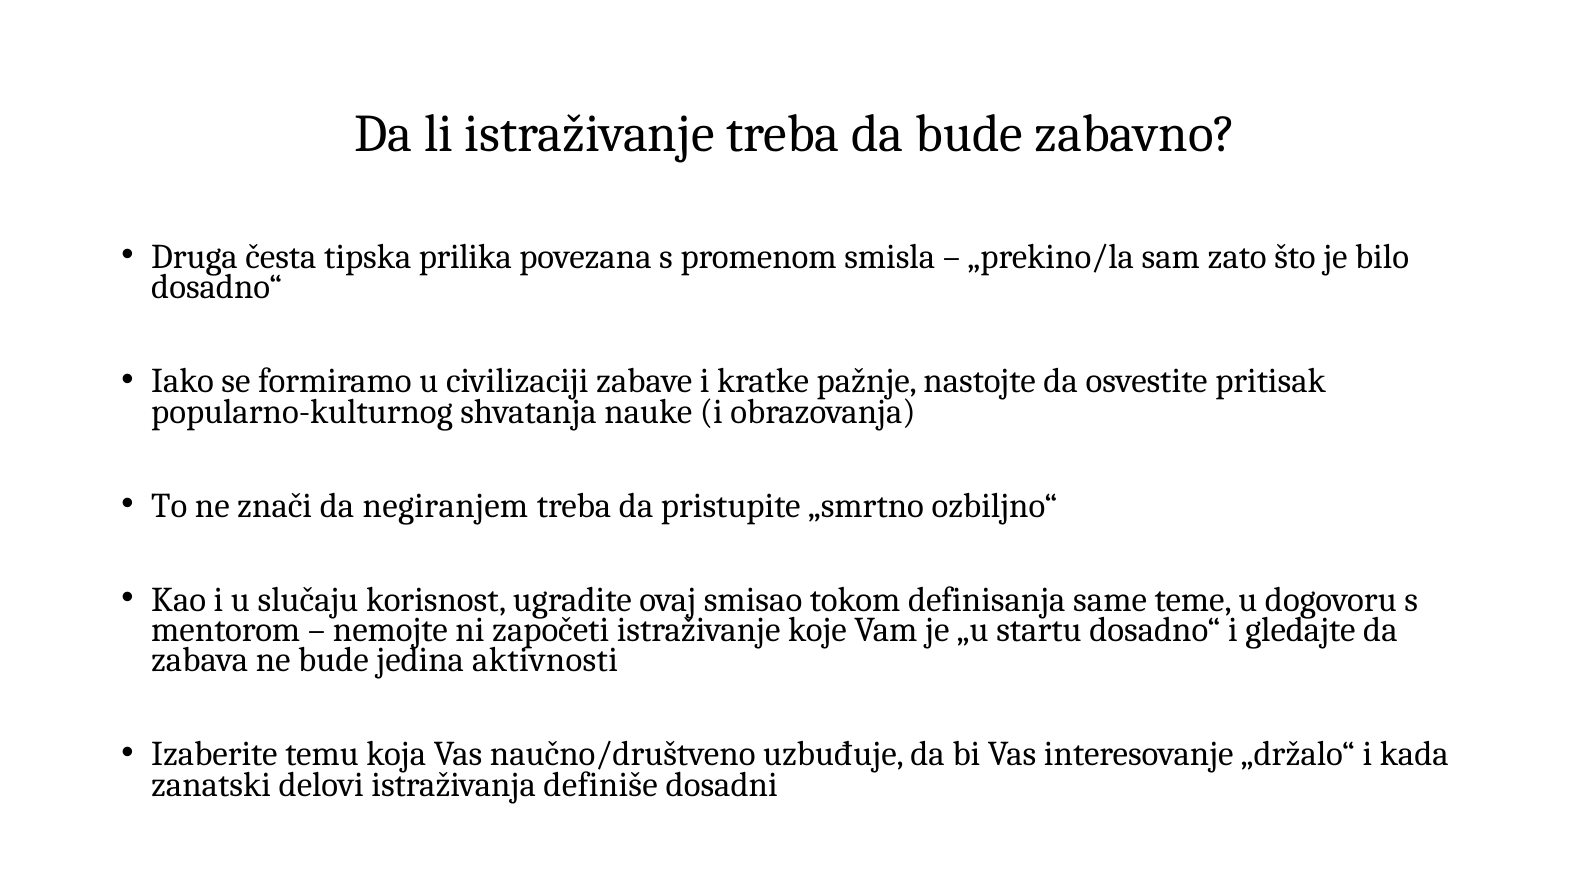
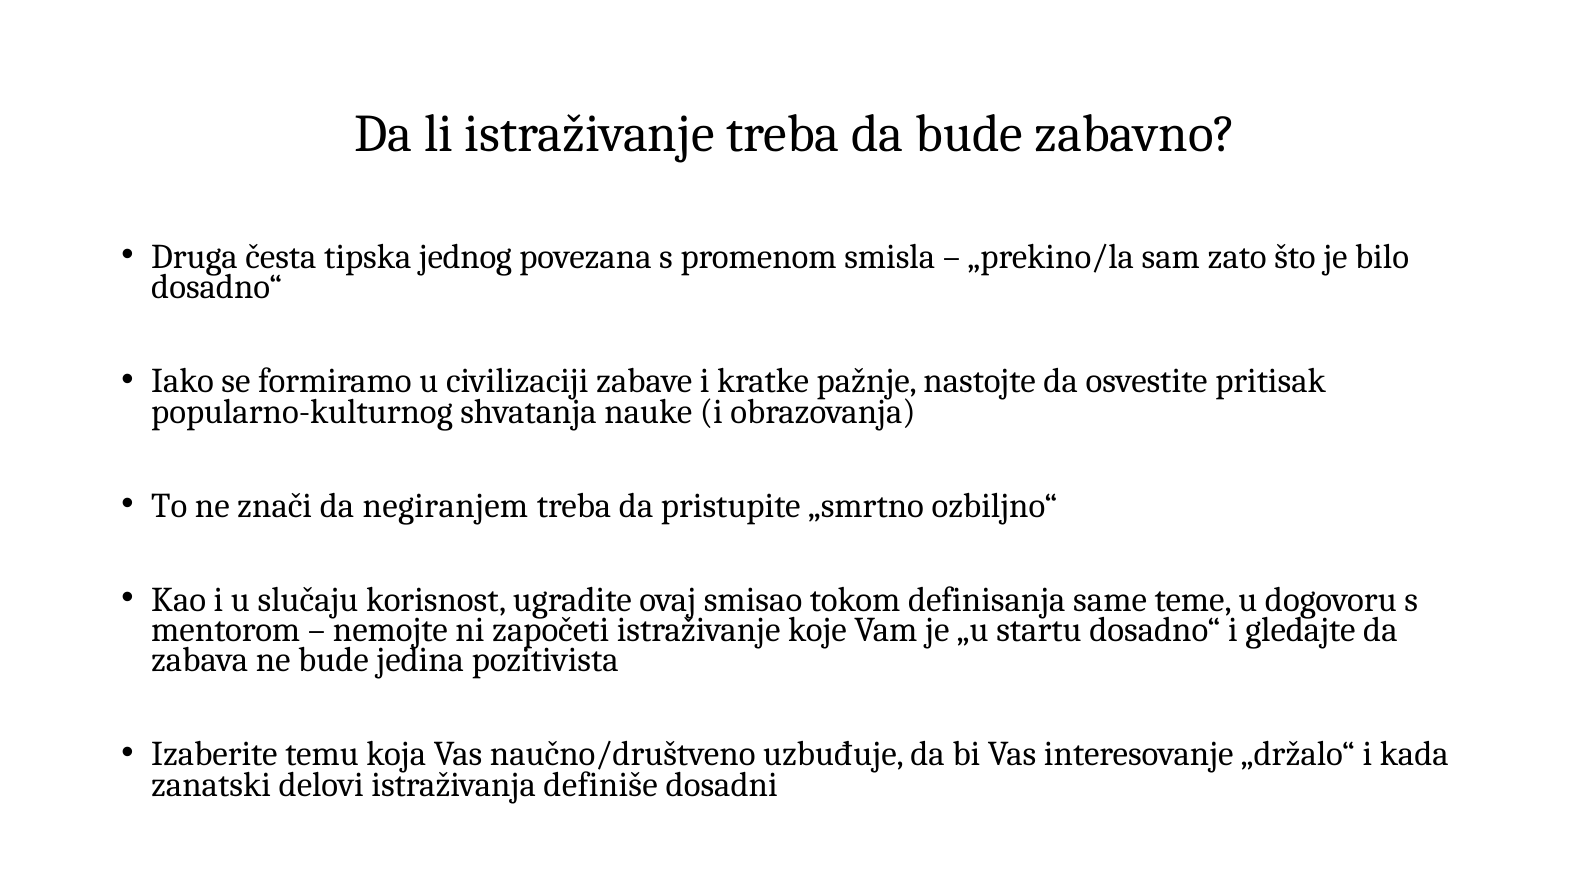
prilika: prilika -> jednog
aktivnosti: aktivnosti -> pozitivista
